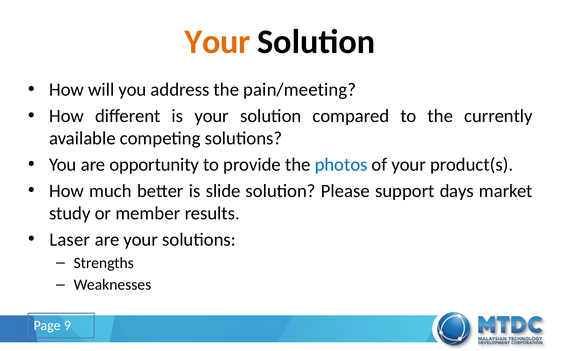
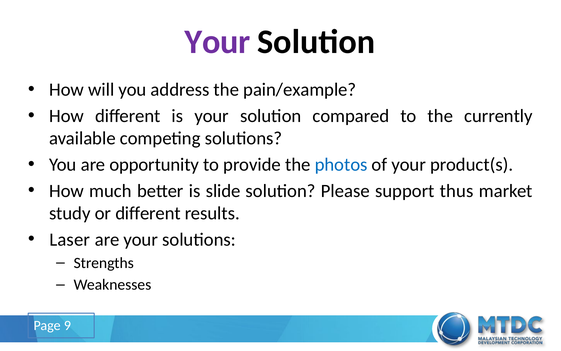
Your at (218, 42) colour: orange -> purple
pain/meeting: pain/meeting -> pain/example
days: days -> thus
or member: member -> different
